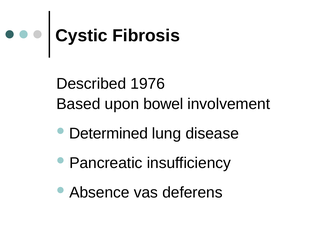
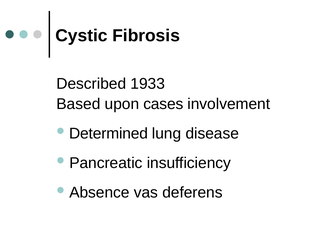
1976: 1976 -> 1933
bowel: bowel -> cases
